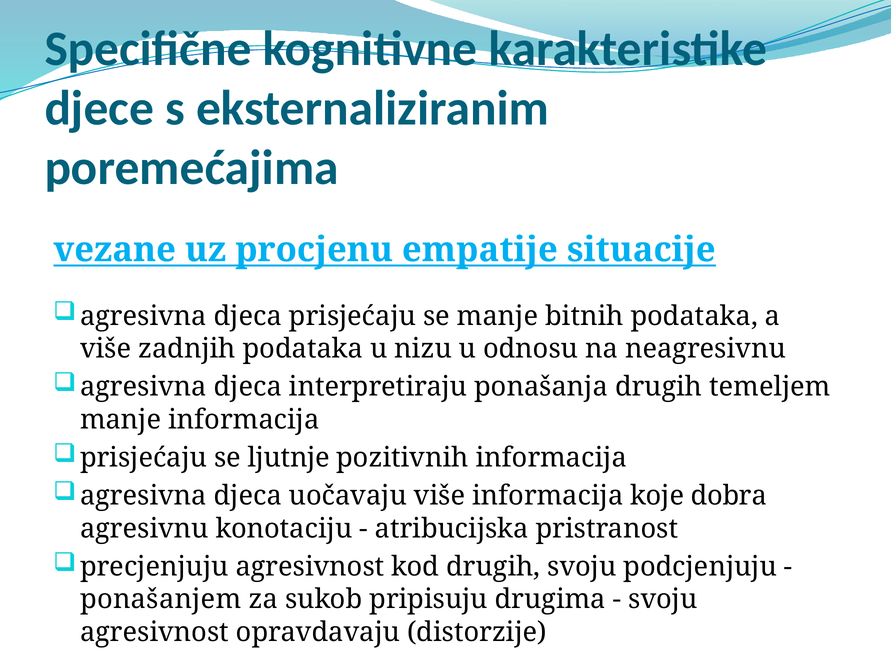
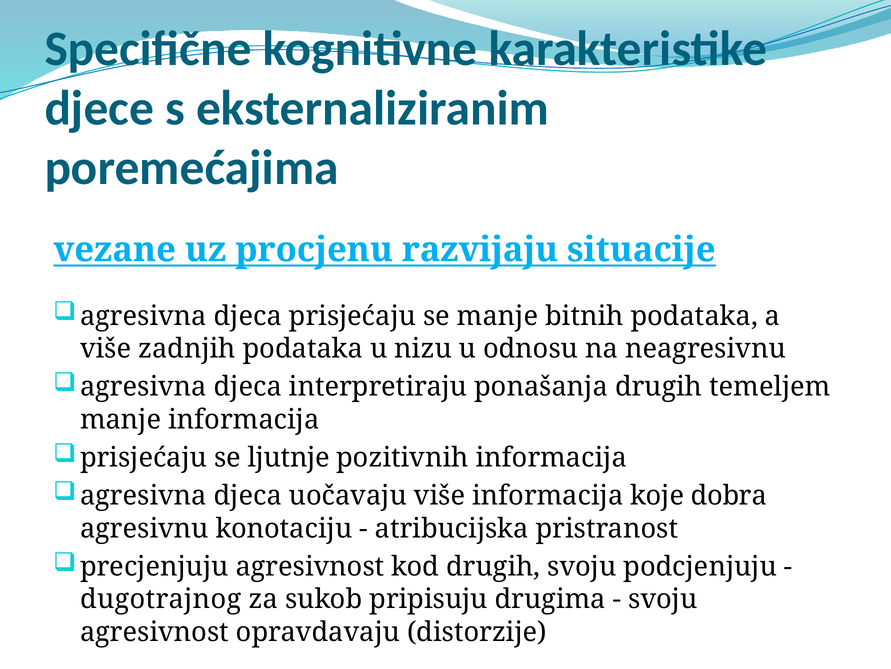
empatije: empatije -> razvijaju
ponašanjem: ponašanjem -> dugotrajnog
